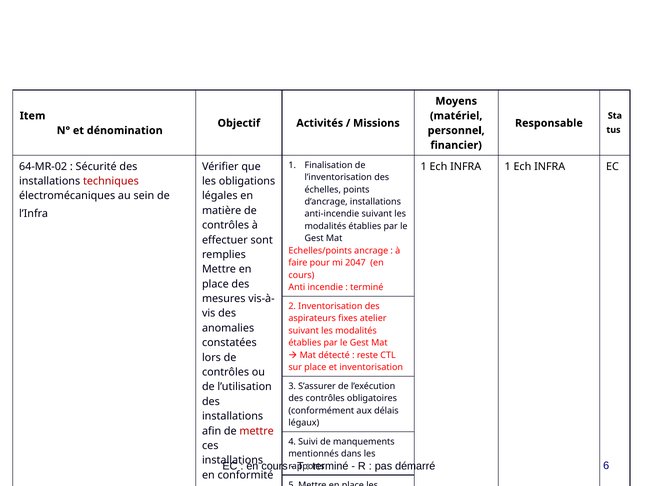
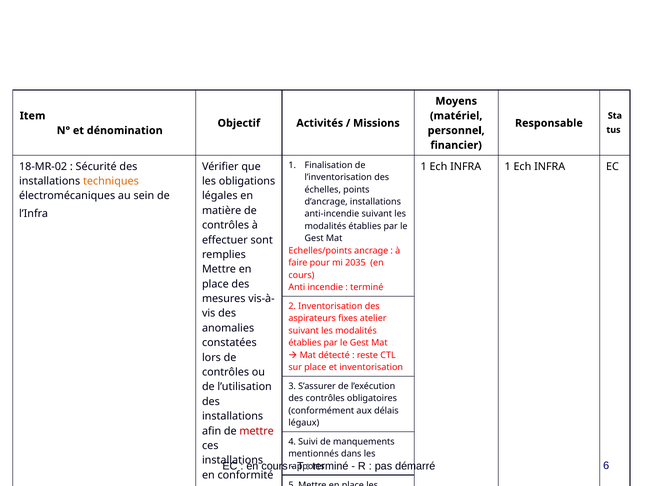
64-MR-02: 64-MR-02 -> 18-MR-02
techniques colour: red -> orange
2047: 2047 -> 2035
